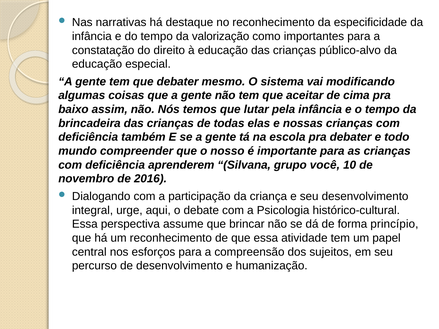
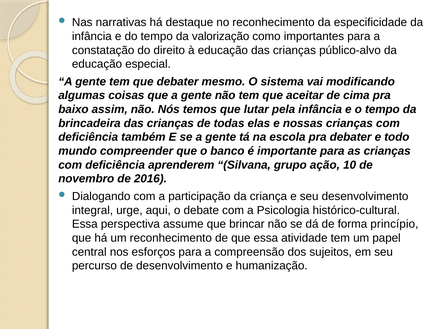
nosso: nosso -> banco
você: você -> ação
